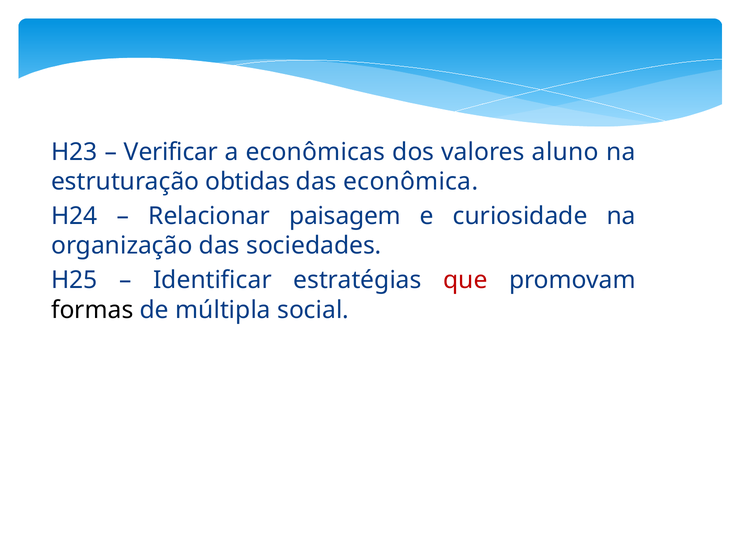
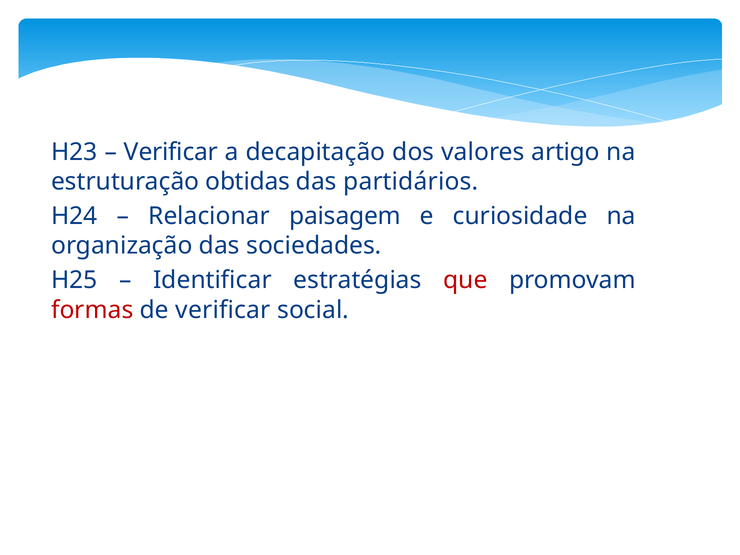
econômicas: econômicas -> decapitação
aluno: aluno -> artigo
econômica: econômica -> partidários
formas colour: black -> red
de múltipla: múltipla -> verificar
